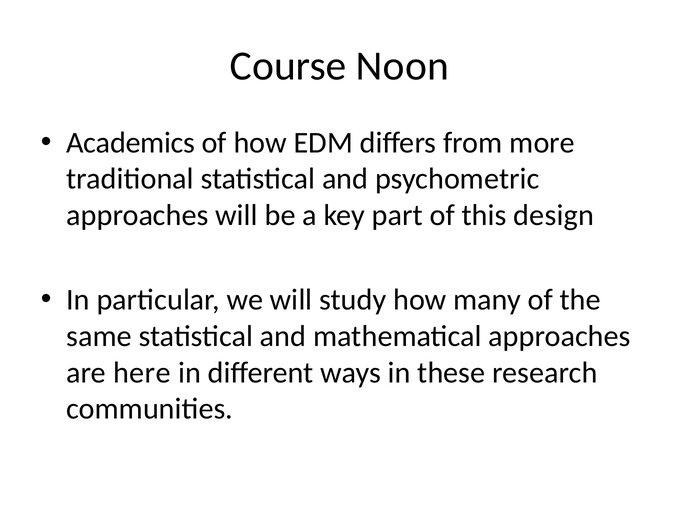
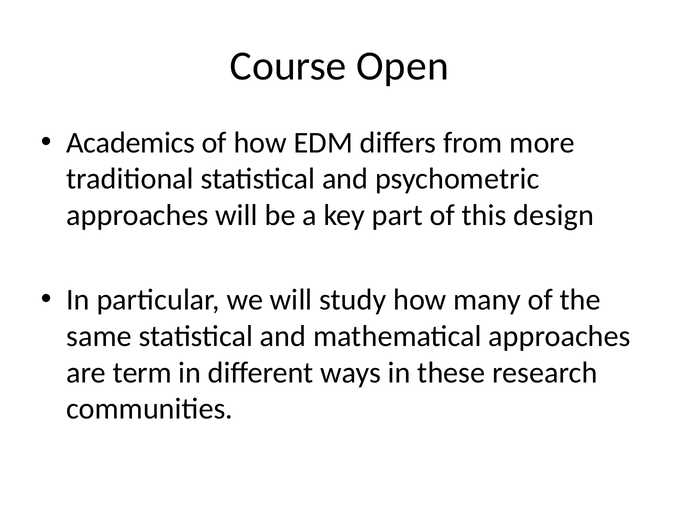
Noon: Noon -> Open
here: here -> term
